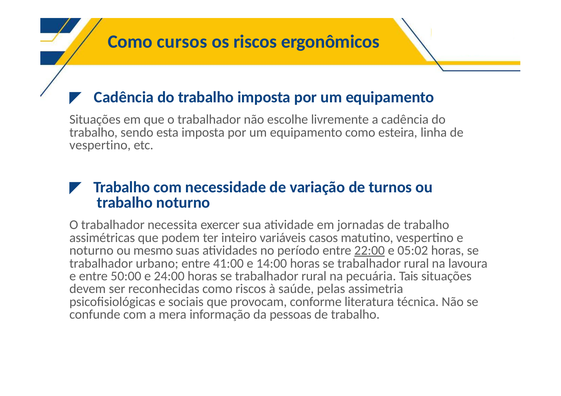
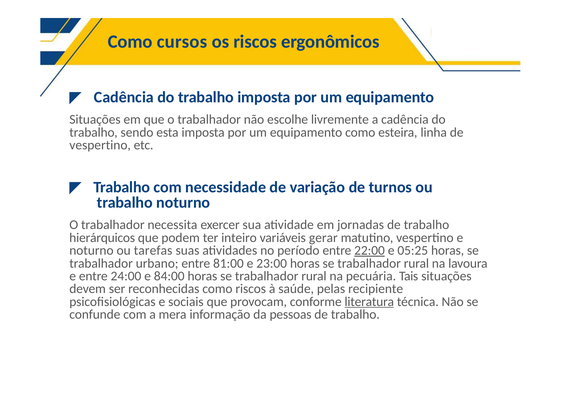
assimétricas: assimétricas -> hierárquicos
casos: casos -> gerar
mesmo: mesmo -> tarefas
05:02: 05:02 -> 05:25
41:00: 41:00 -> 81:00
14:00: 14:00 -> 23:00
50:00: 50:00 -> 24:00
24:00: 24:00 -> 84:00
assimetria: assimetria -> recipiente
literatura underline: none -> present
